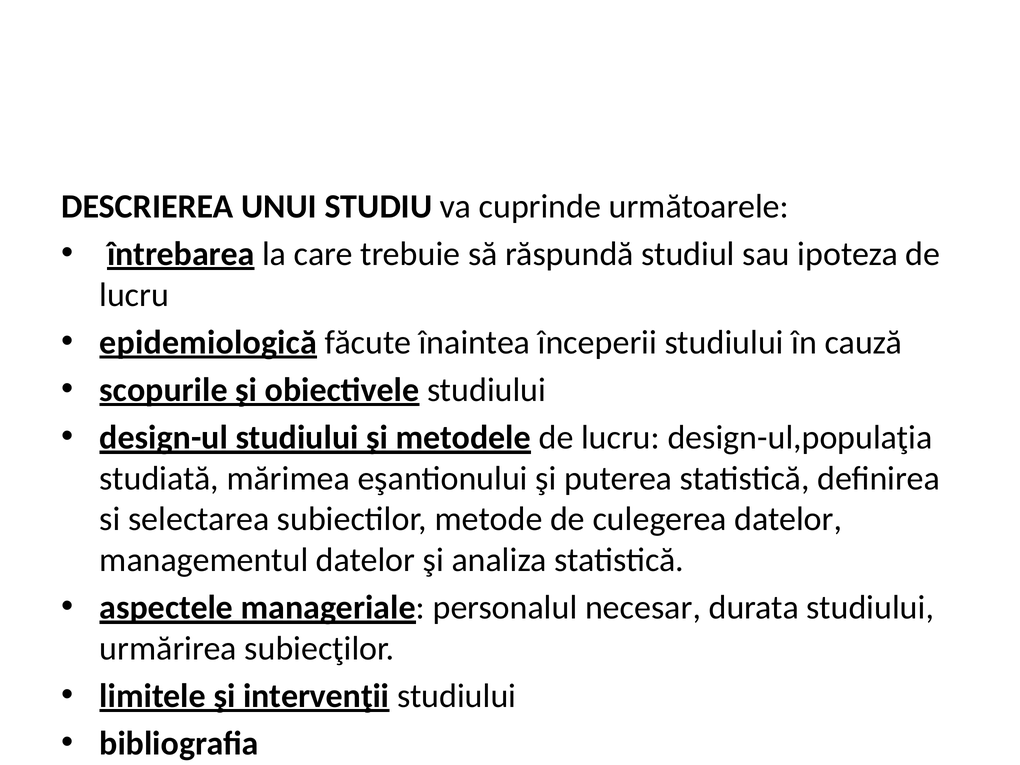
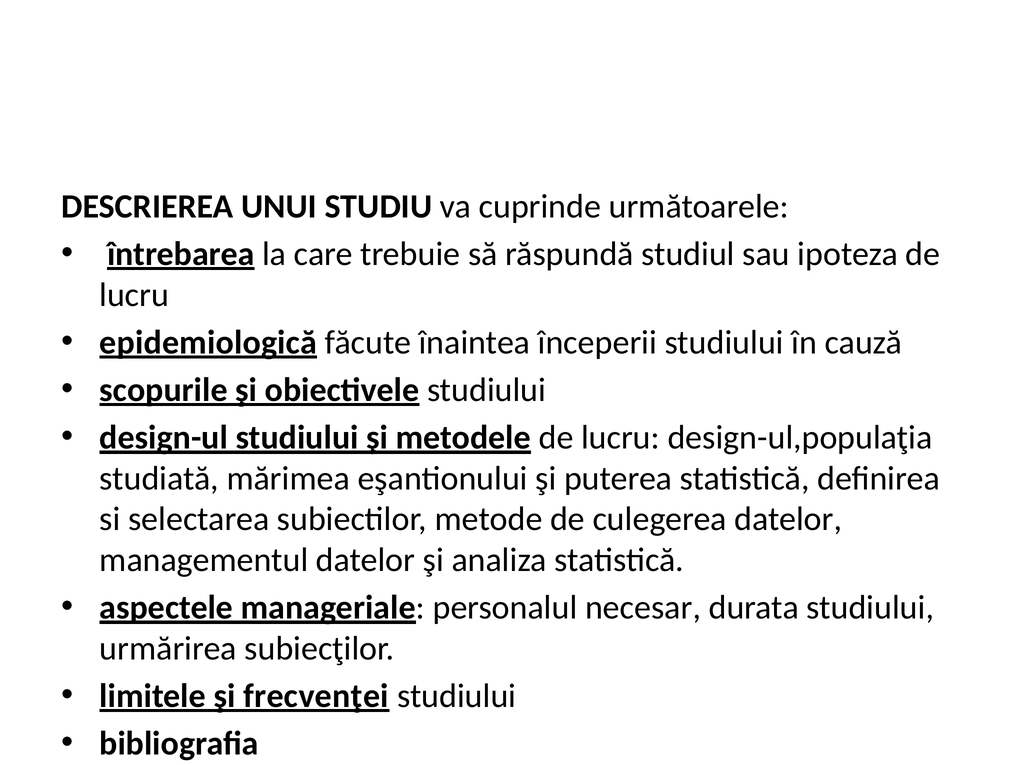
intervenţii: intervenţii -> frecvenţei
